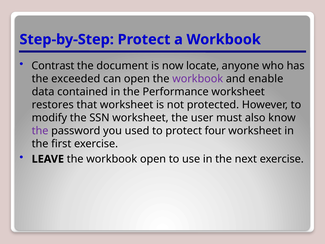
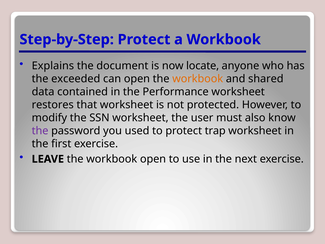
Contrast: Contrast -> Explains
workbook at (198, 79) colour: purple -> orange
enable: enable -> shared
four: four -> trap
